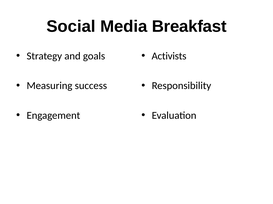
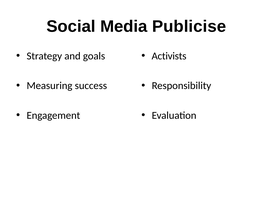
Breakfast: Breakfast -> Publicise
